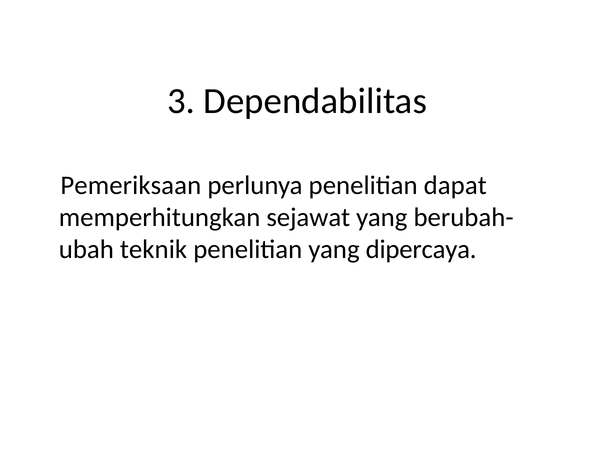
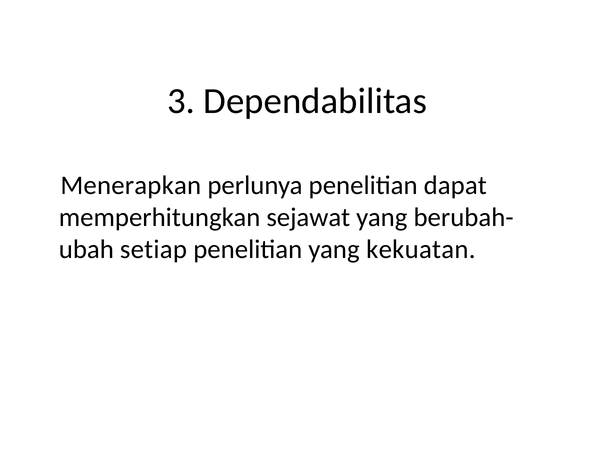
Pemeriksaan: Pemeriksaan -> Menerapkan
teknik: teknik -> setiap
dipercaya: dipercaya -> kekuatan
